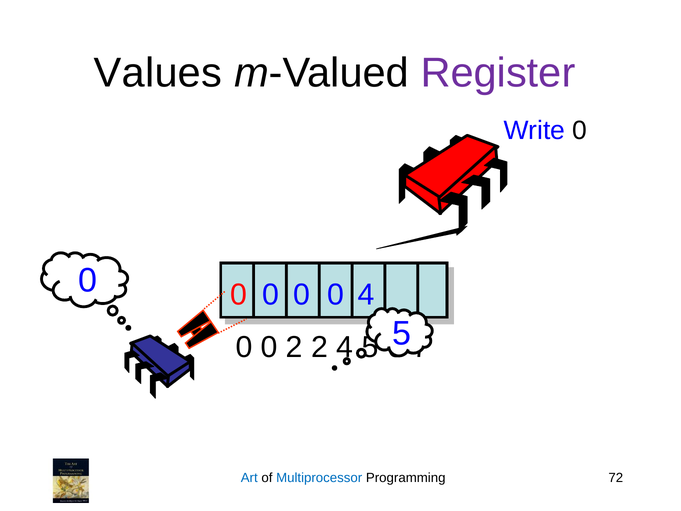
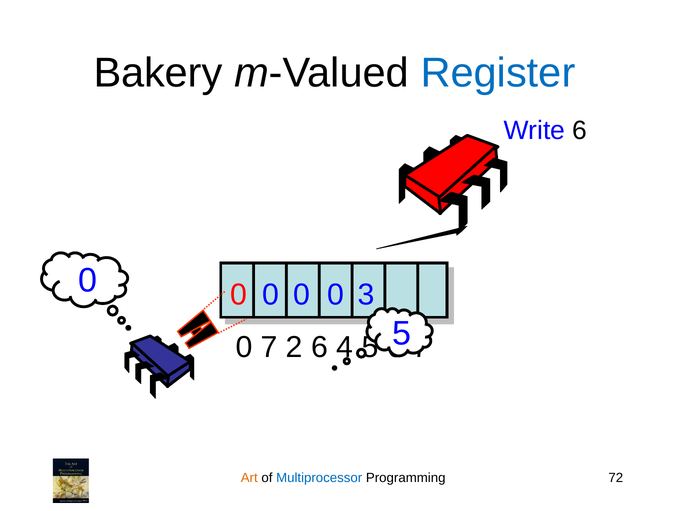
Values: Values -> Bakery
Register colour: purple -> blue
Write 0: 0 -> 6
4 at (366, 295): 4 -> 3
0 at (269, 347): 0 -> 7
2 2: 2 -> 6
Art colour: blue -> orange
